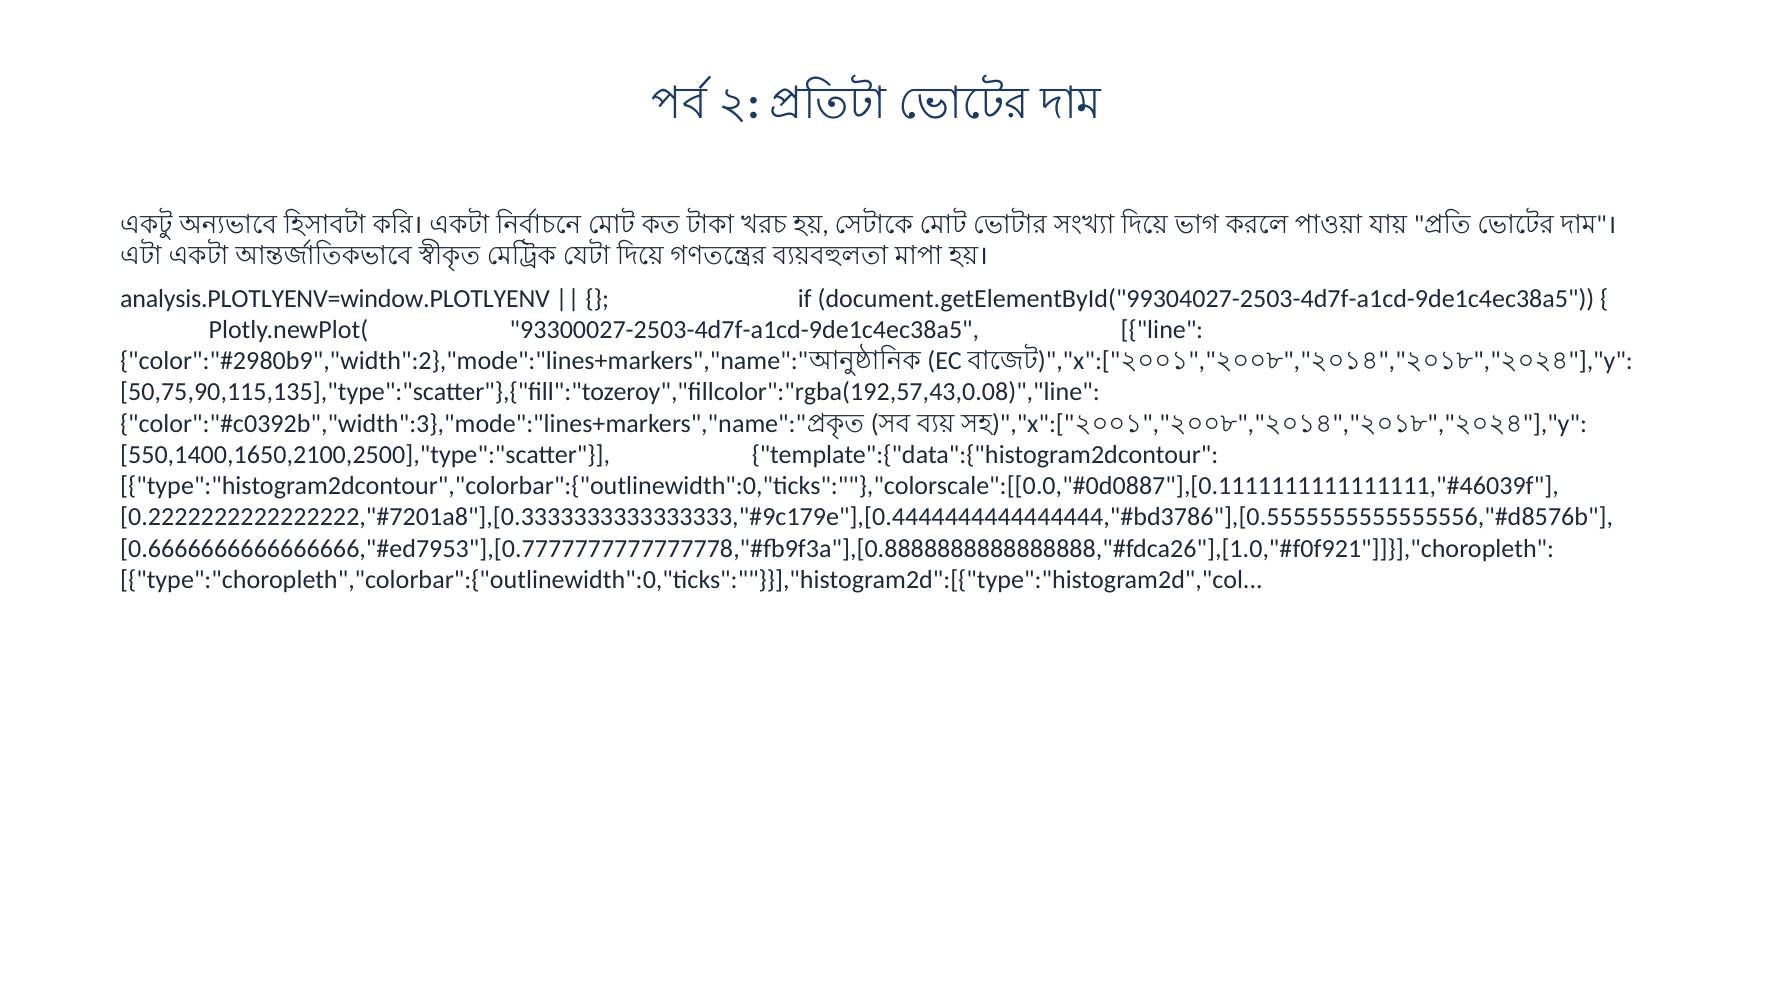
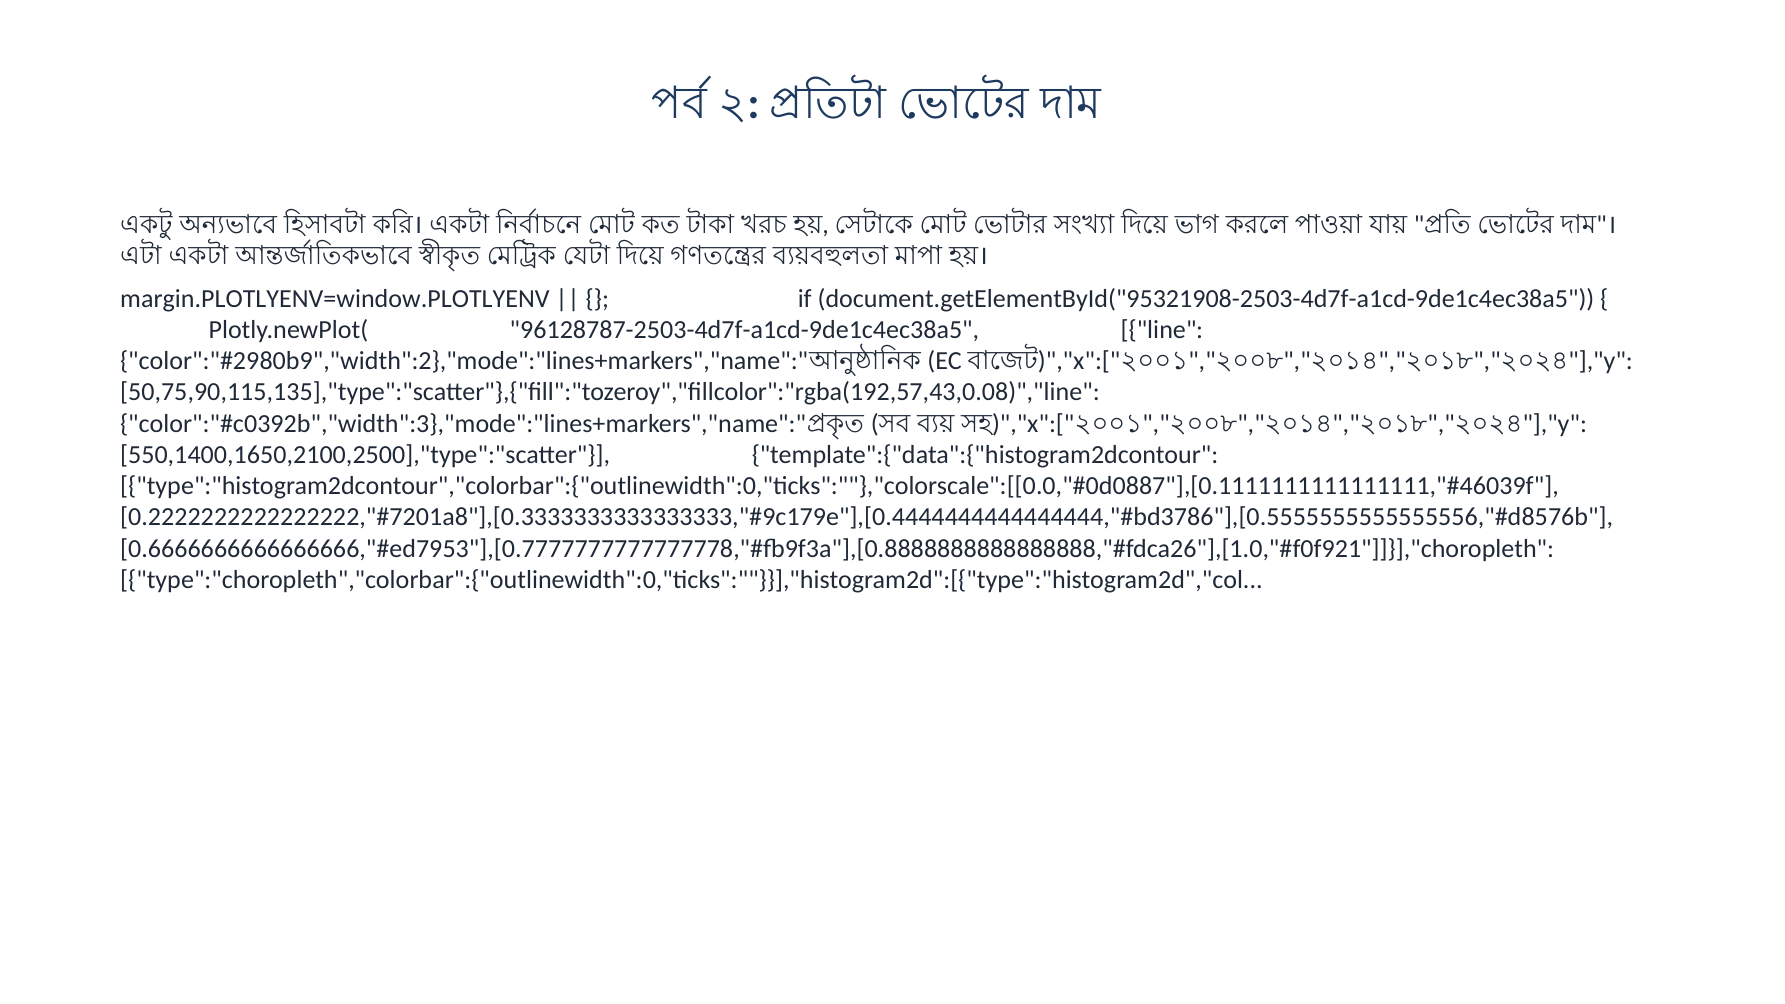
analysis.PLOTLYENV=window.PLOTLYENV: analysis.PLOTLYENV=window.PLOTLYENV -> margin.PLOTLYENV=window.PLOTLYENV
document.getElementById("99304027-2503-4d7f-a1cd-9de1c4ec38a5: document.getElementById("99304027-2503-4d7f-a1cd-9de1c4ec38a5 -> document.getElementById("95321908-2503-4d7f-a1cd-9de1c4ec38a5
93300027-2503-4d7f-a1cd-9de1c4ec38a5: 93300027-2503-4d7f-a1cd-9de1c4ec38a5 -> 96128787-2503-4d7f-a1cd-9de1c4ec38a5
